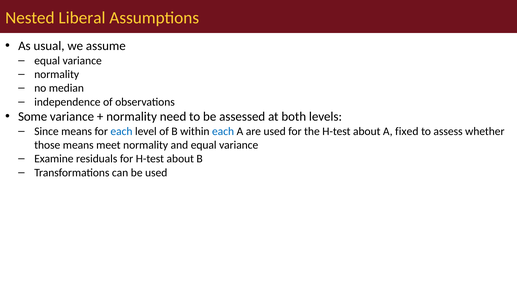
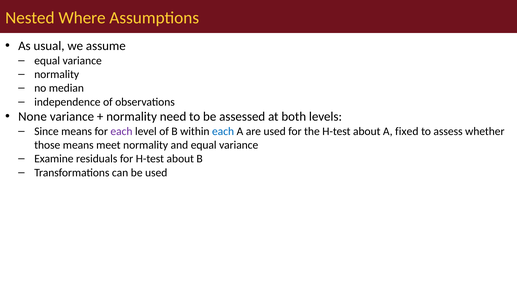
Liberal: Liberal -> Where
Some: Some -> None
each at (121, 131) colour: blue -> purple
